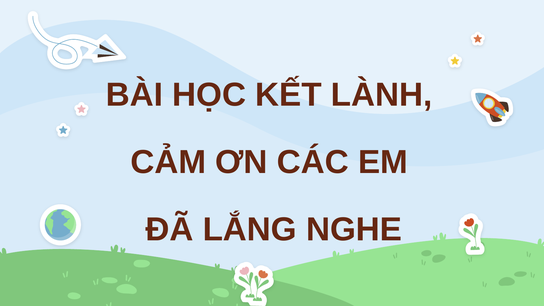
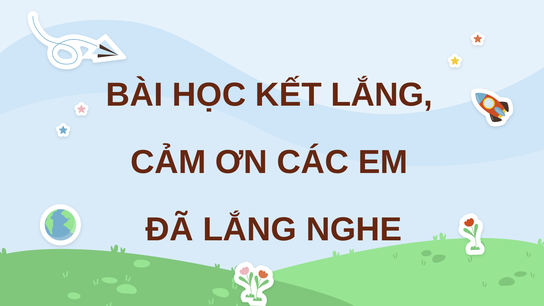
KẾT LÀNH: LÀNH -> LẮNG
